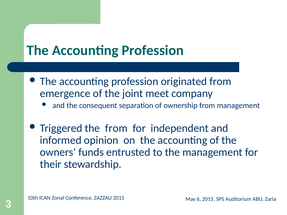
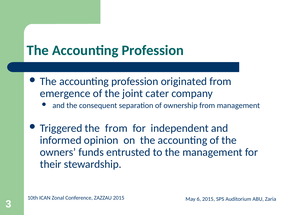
meet: meet -> cater
